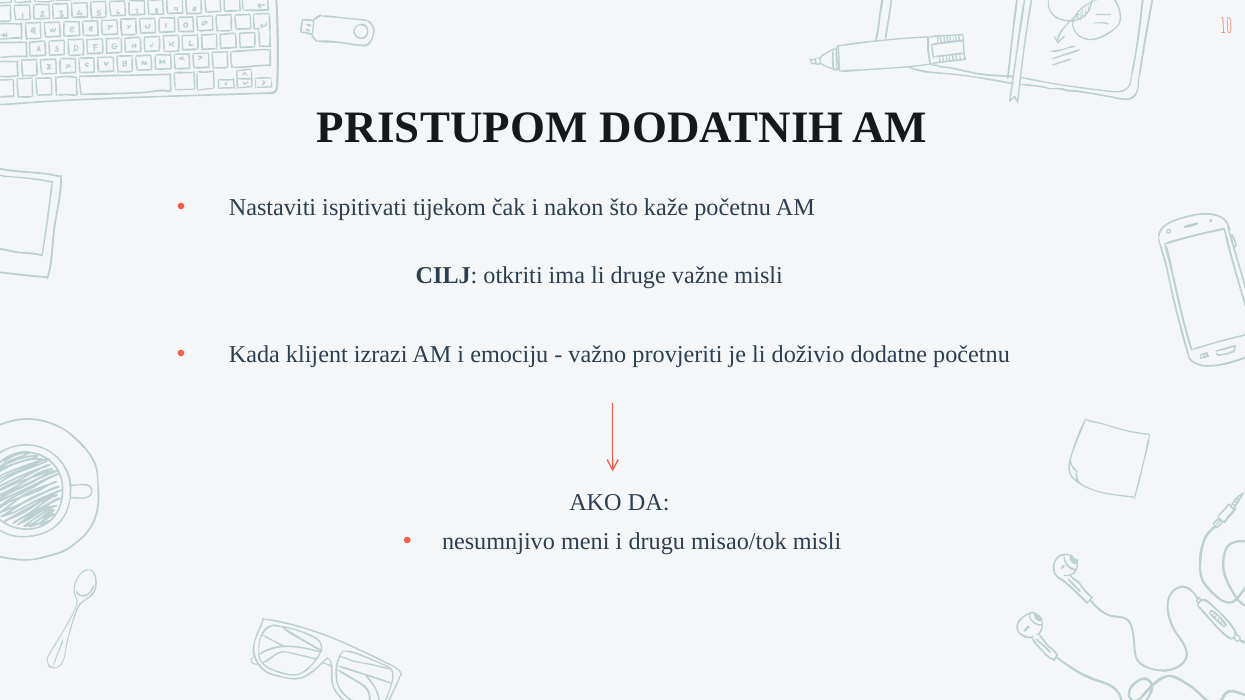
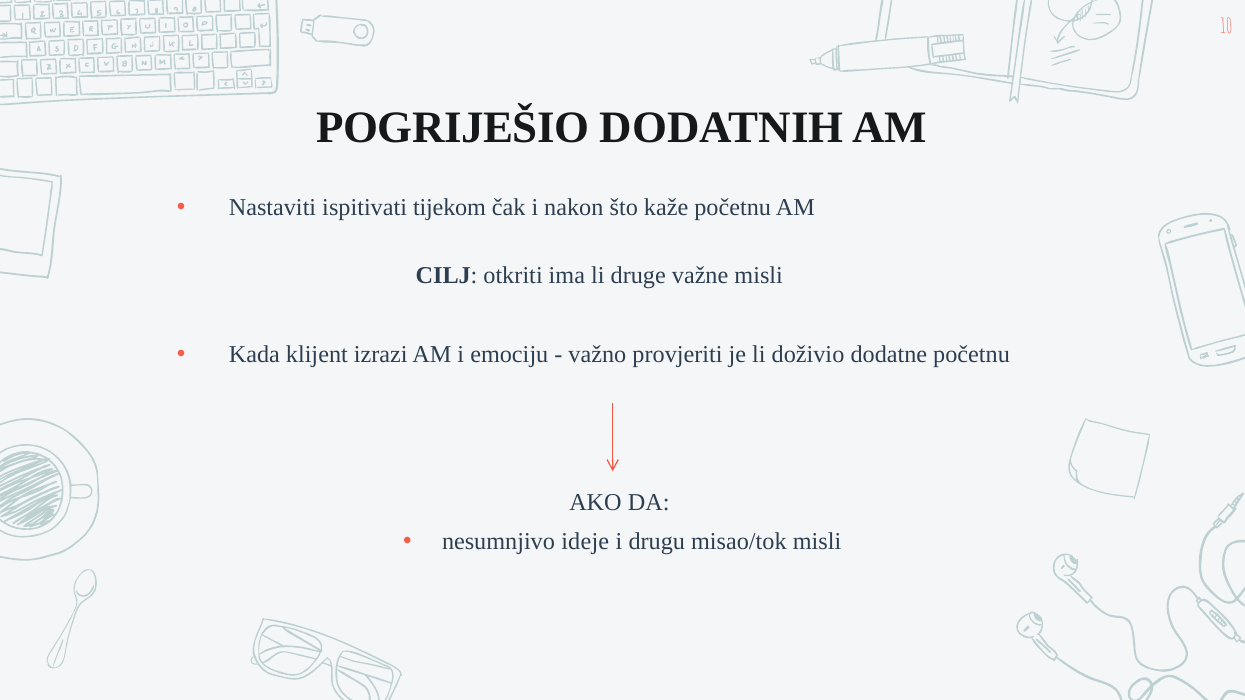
PRISTUPOM: PRISTUPOM -> POGRIJEŠIO
meni: meni -> ideje
